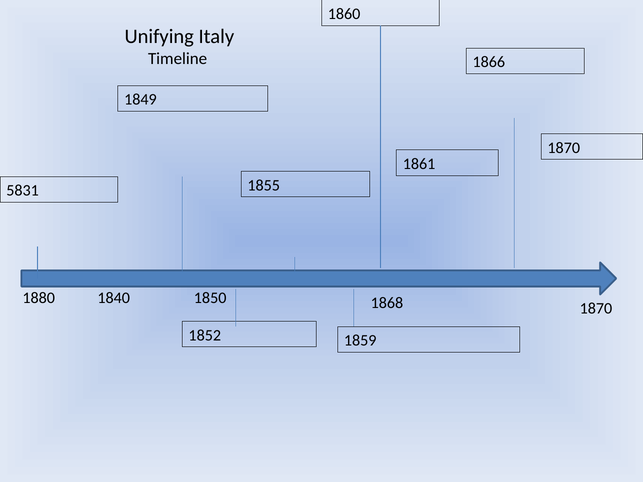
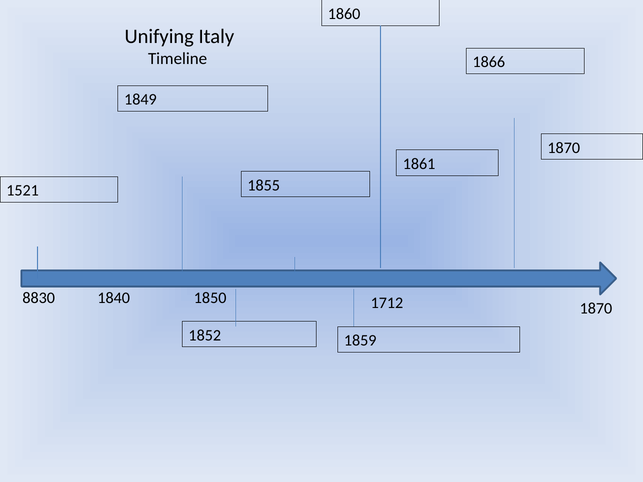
5831: 5831 -> 1521
1880: 1880 -> 8830
1868: 1868 -> 1712
